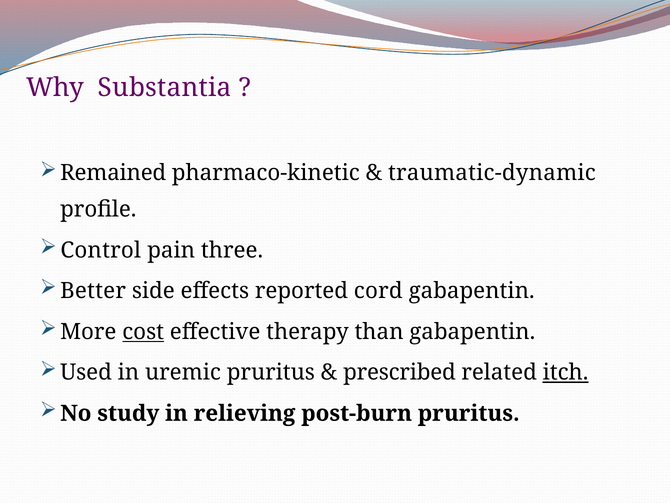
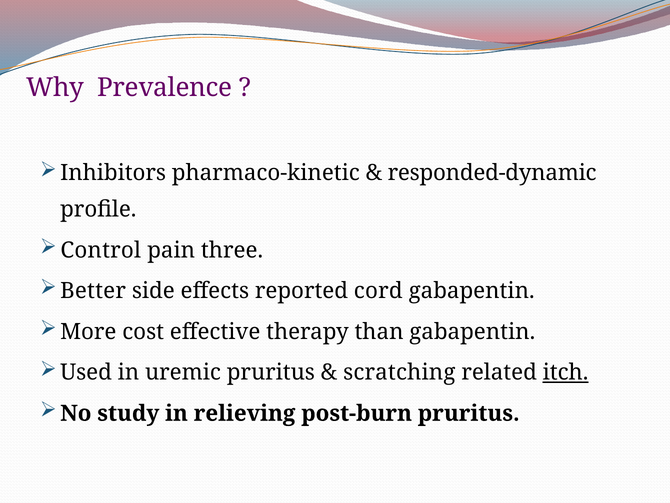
Substantia: Substantia -> Prevalence
Remained: Remained -> Inhibitors
traumatic-dynamic: traumatic-dynamic -> responded-dynamic
cost underline: present -> none
prescribed: prescribed -> scratching
